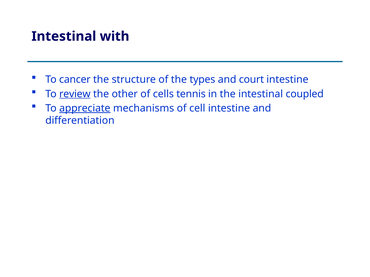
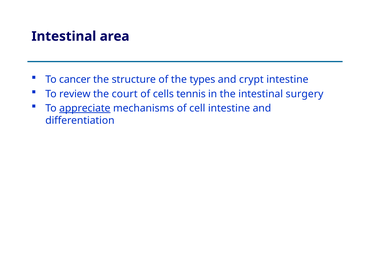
with: with -> area
court: court -> crypt
review underline: present -> none
other: other -> court
coupled: coupled -> surgery
